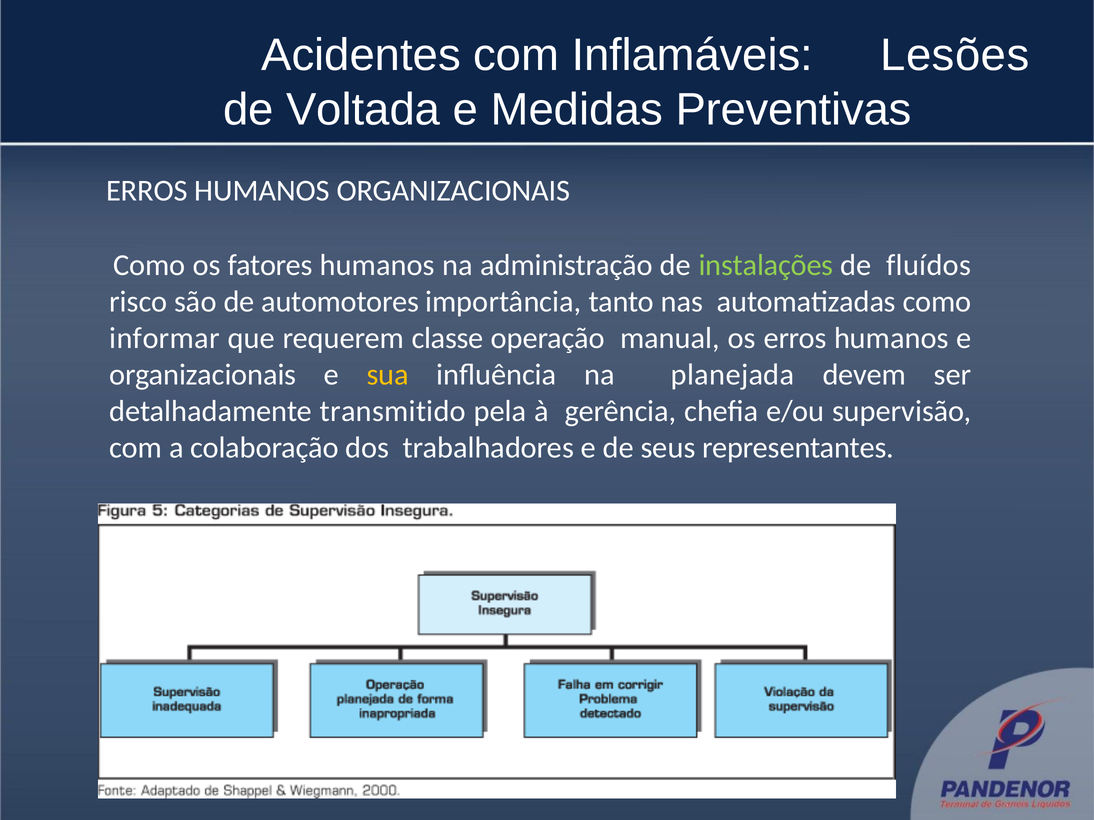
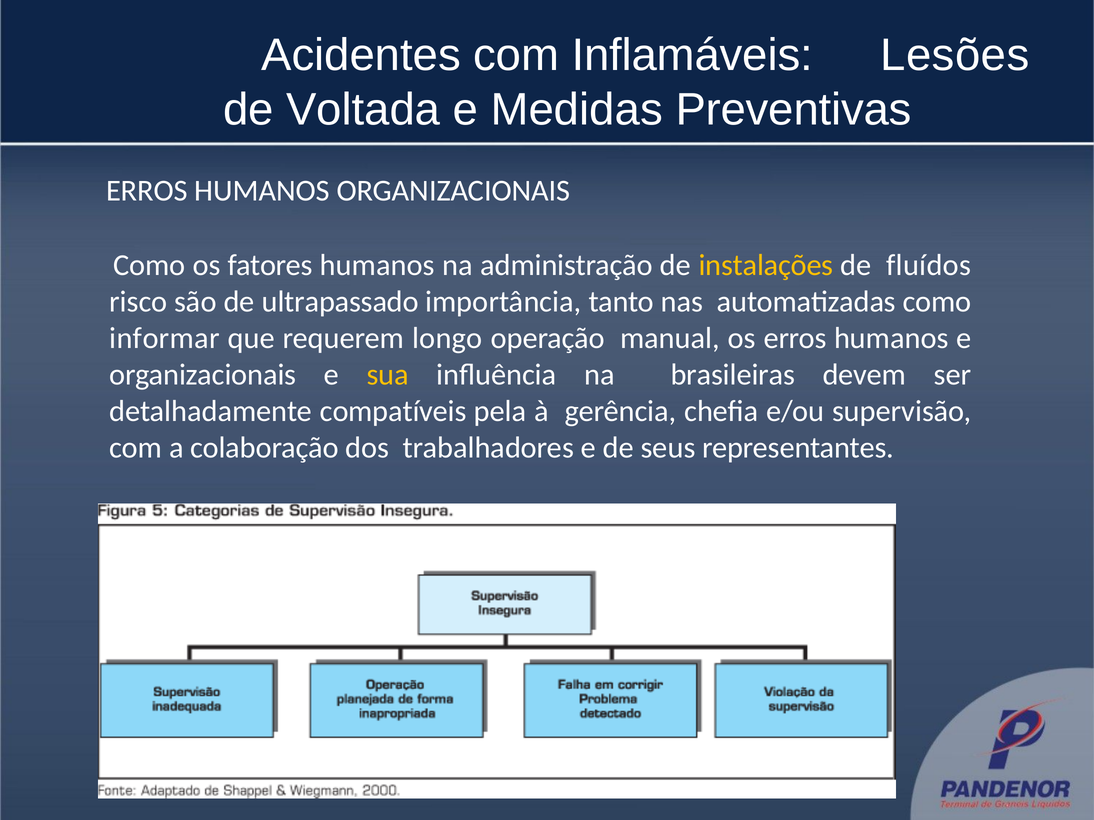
instalações colour: light green -> yellow
automotores: automotores -> ultrapassado
classe: classe -> longo
planejada: planejada -> brasileiras
transmitido: transmitido -> compatíveis
